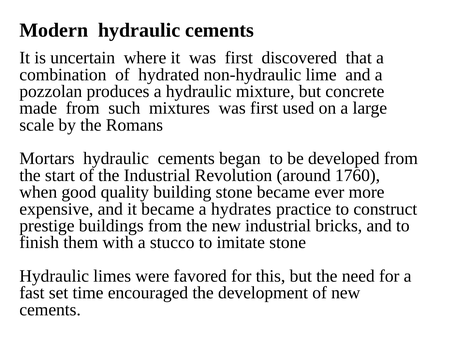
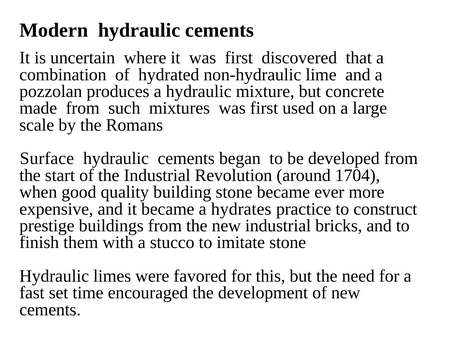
Mortars: Mortars -> Surface
1760: 1760 -> 1704
